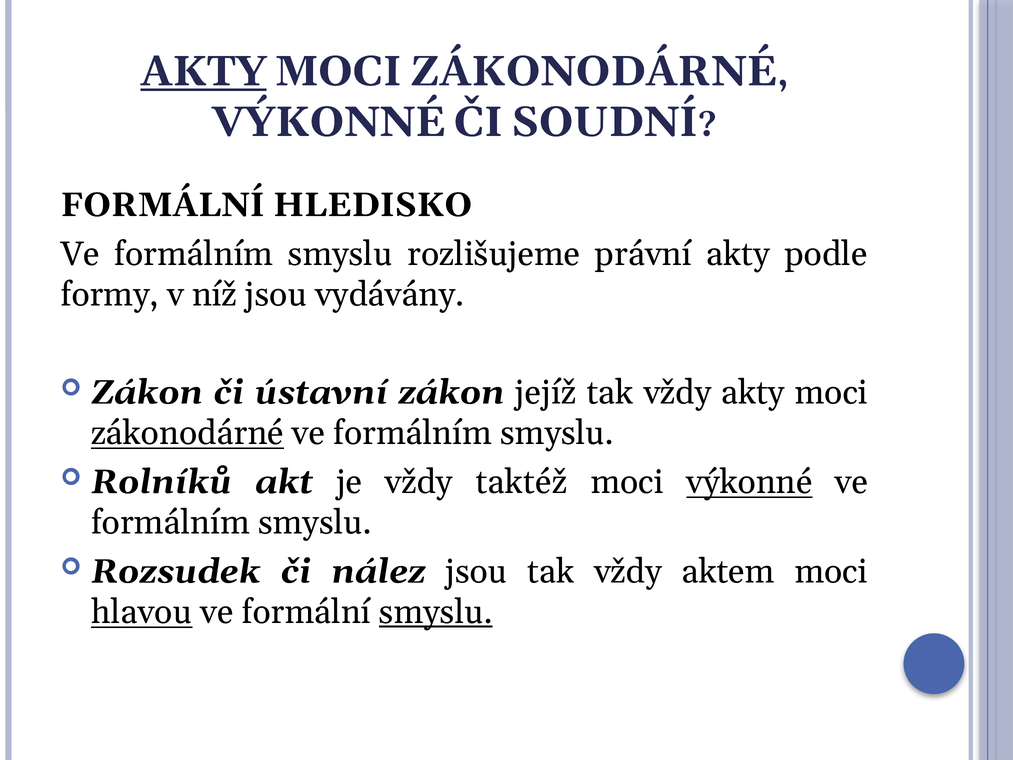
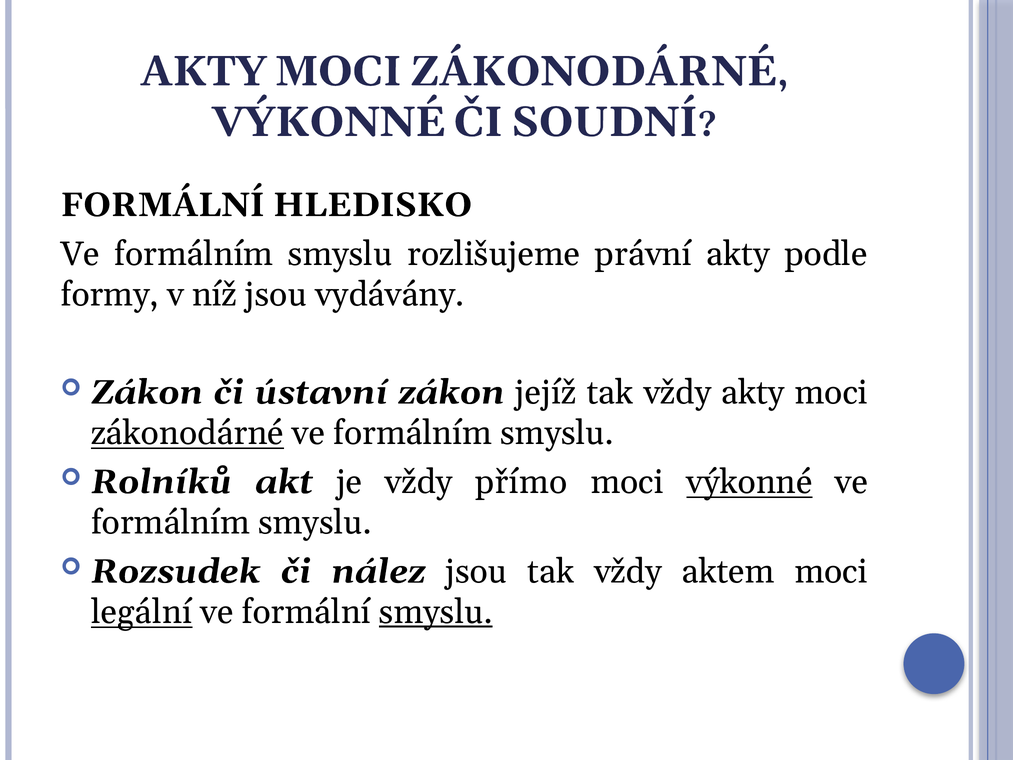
AKTY at (204, 71) underline: present -> none
taktéž: taktéž -> přímo
hlavou: hlavou -> legální
